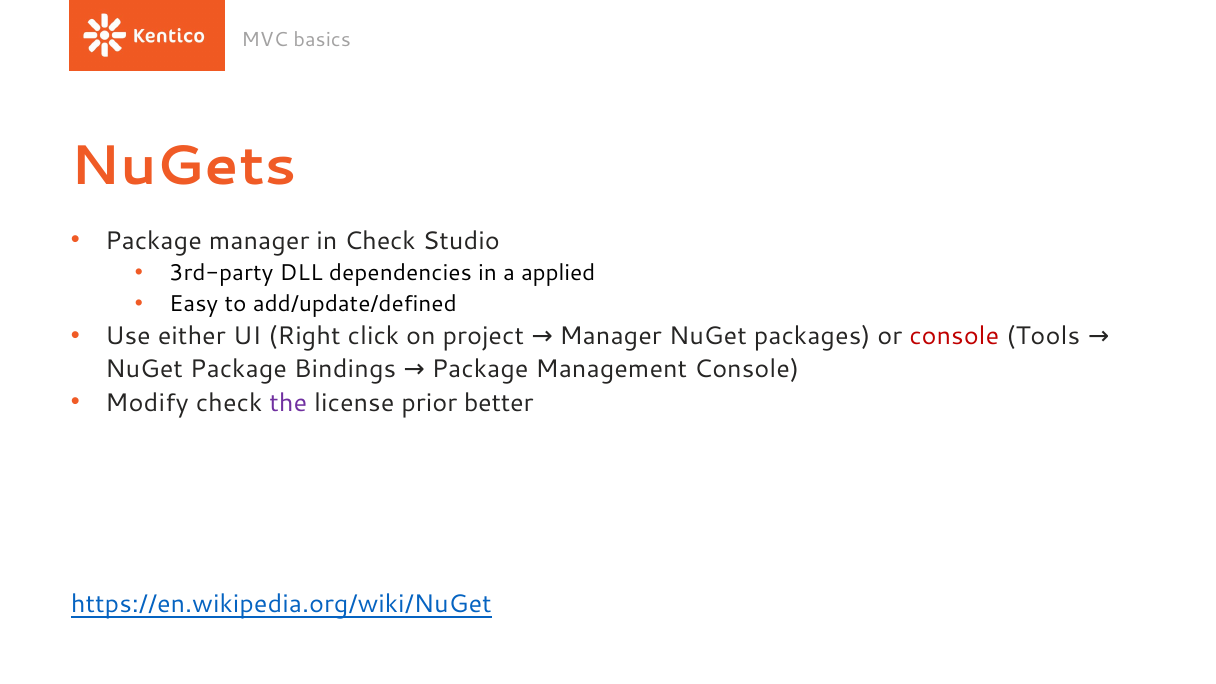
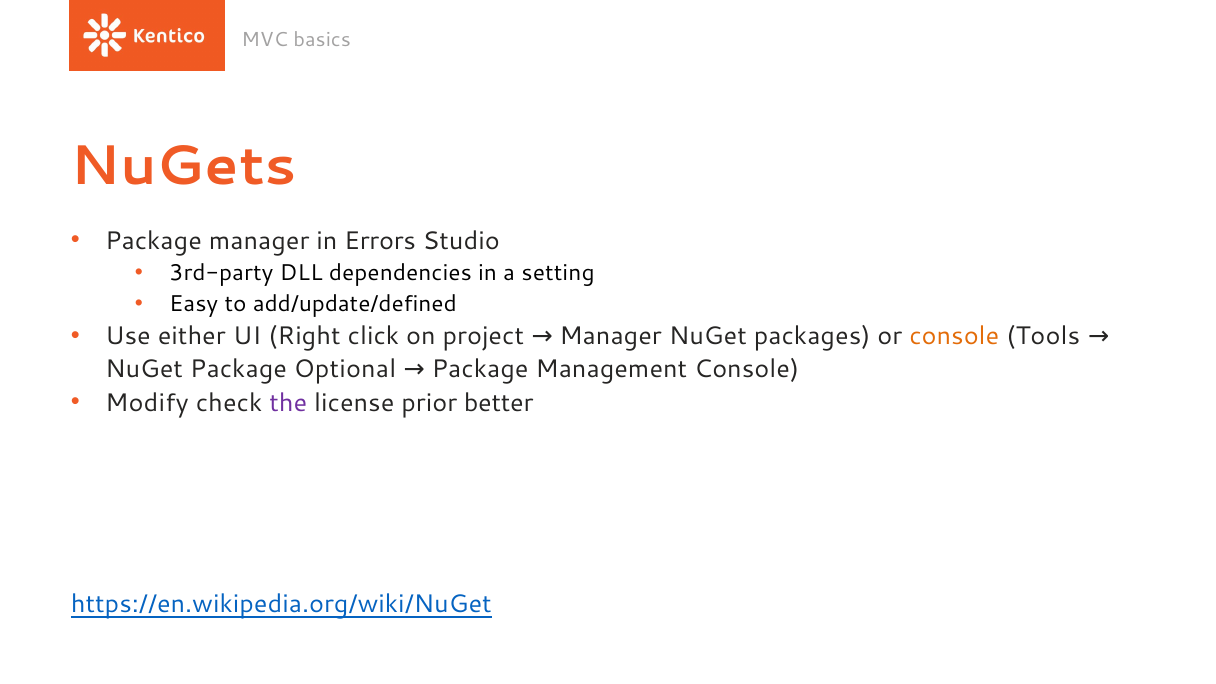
in Check: Check -> Errors
applied: applied -> setting
console at (954, 336) colour: red -> orange
Bindings: Bindings -> Optional
